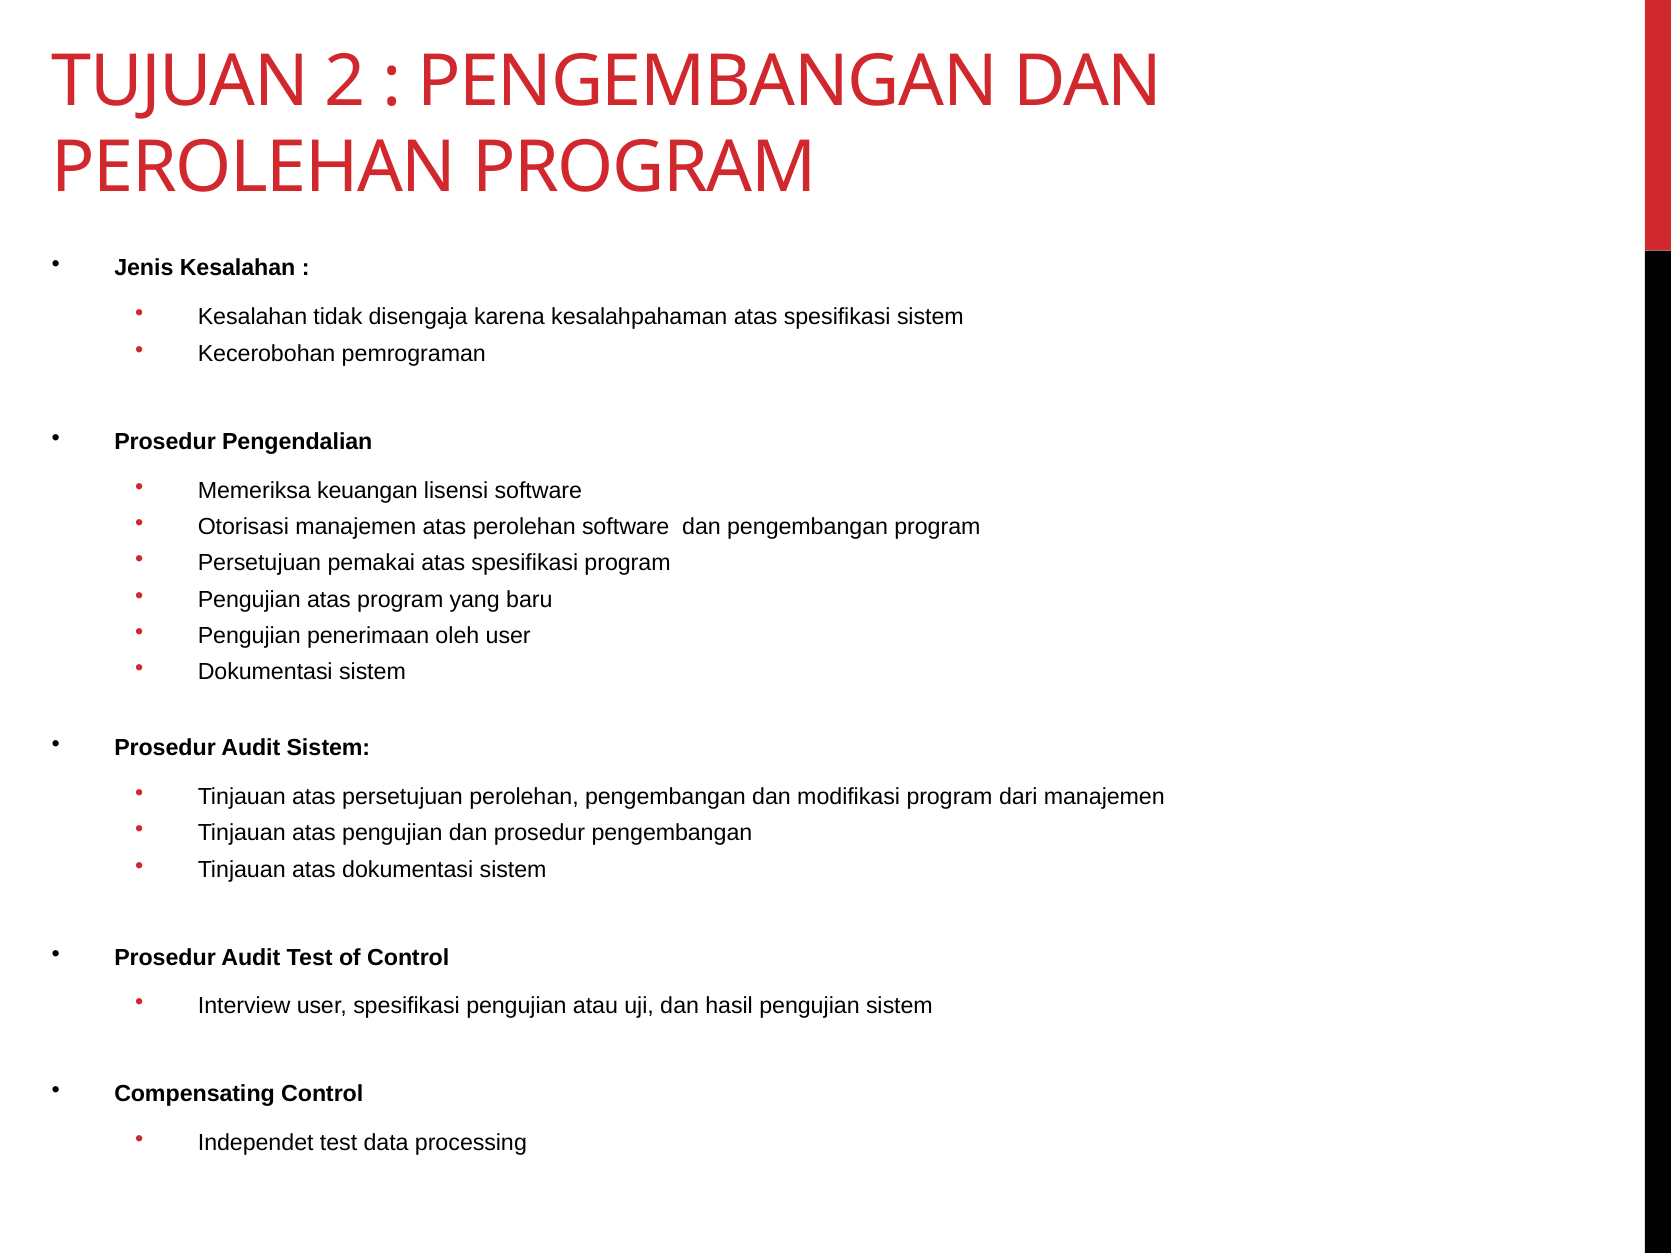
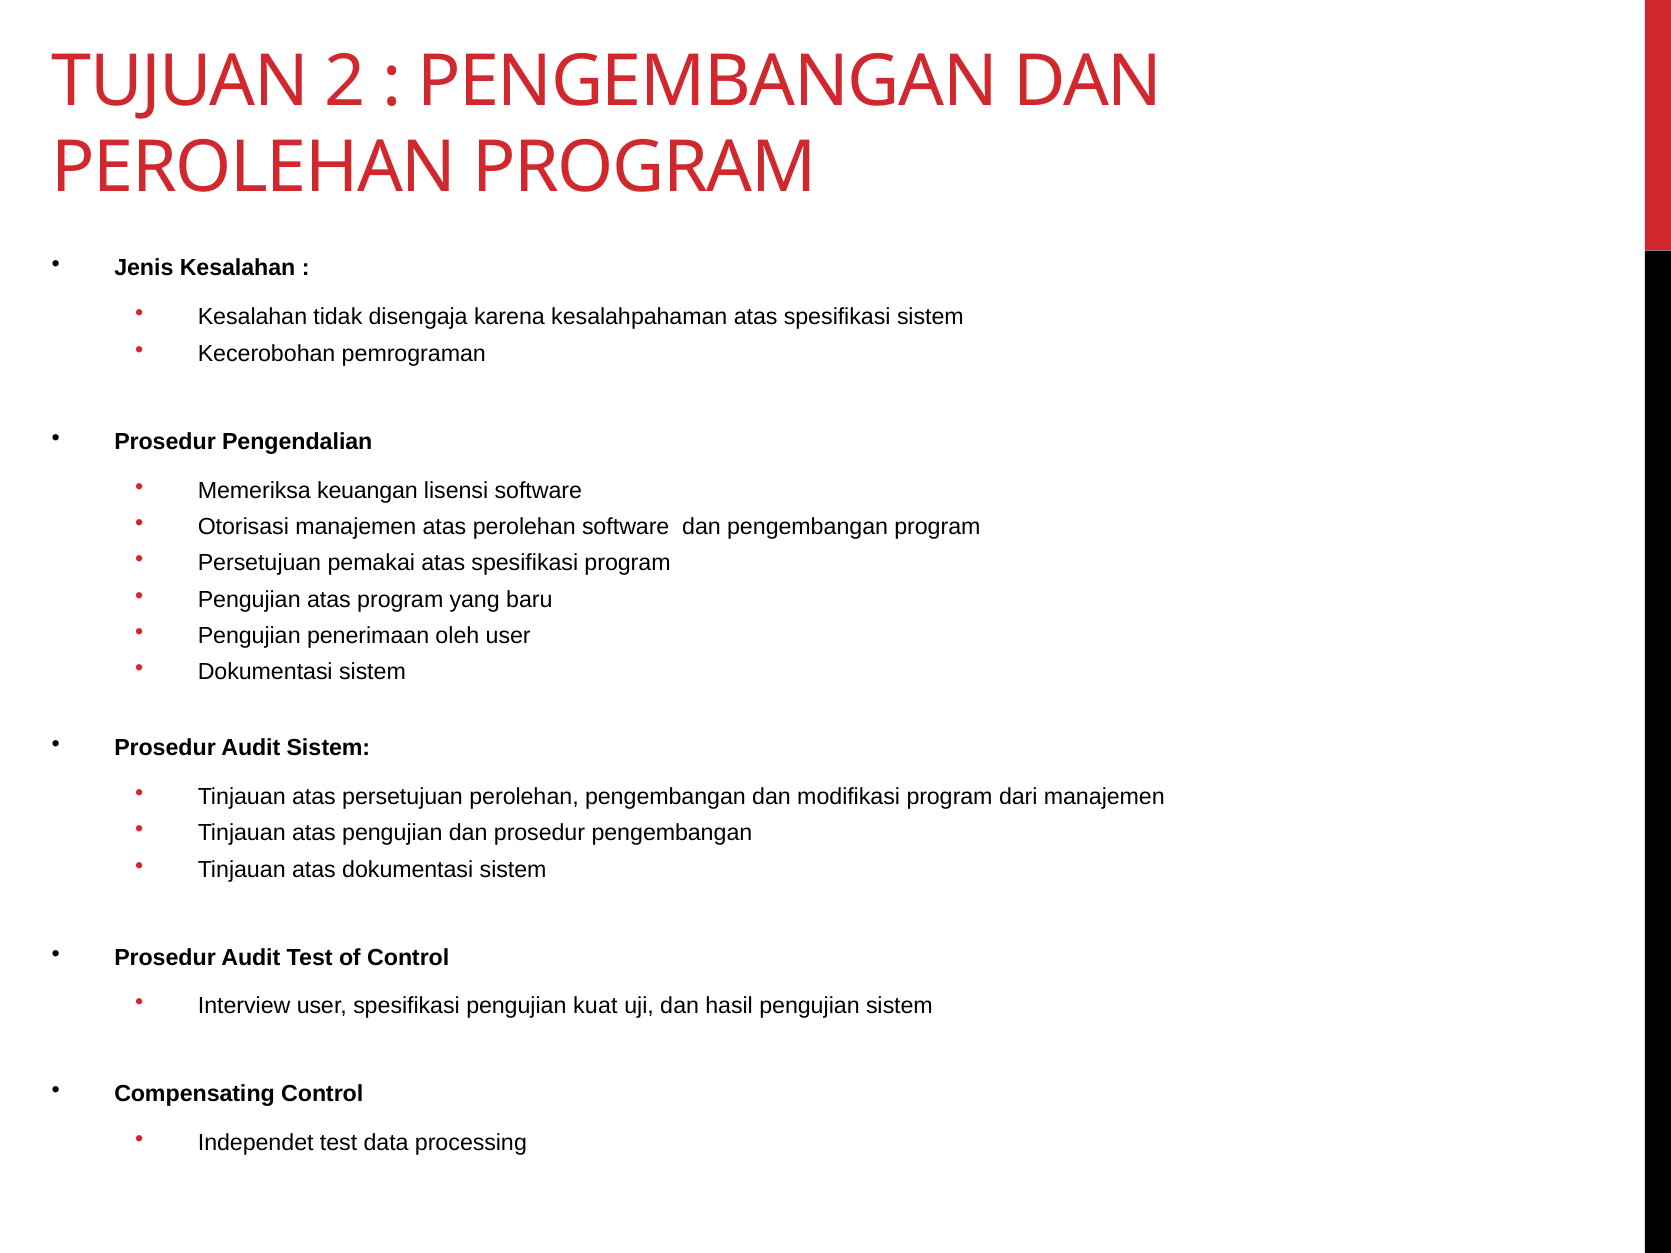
atau: atau -> kuat
